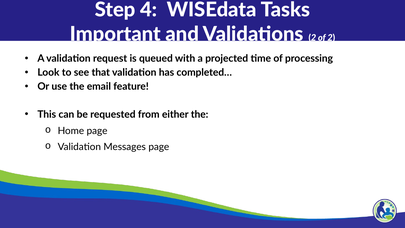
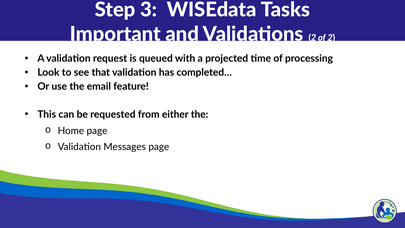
4: 4 -> 3
